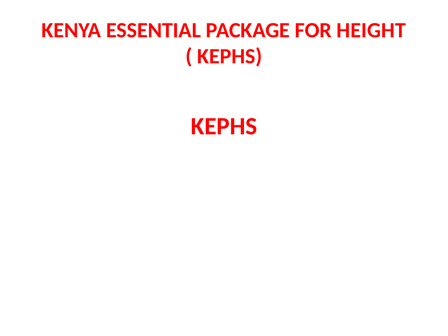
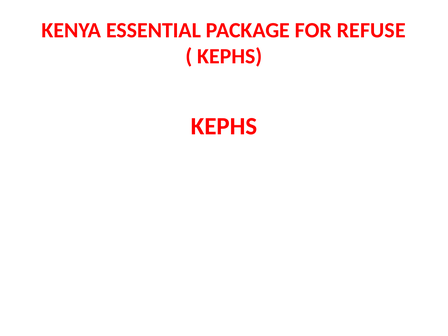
HEIGHT: HEIGHT -> REFUSE
